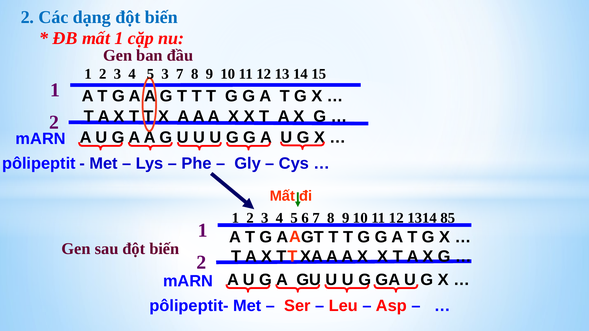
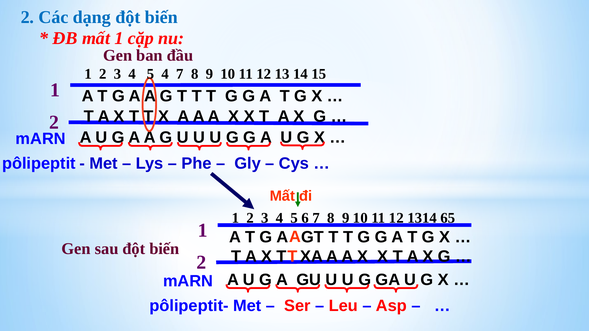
5 3: 3 -> 4
85: 85 -> 65
